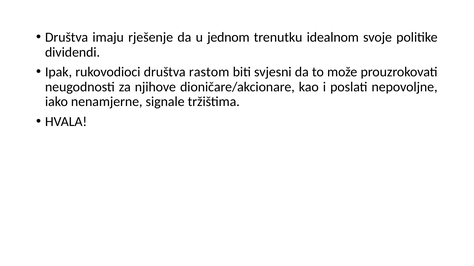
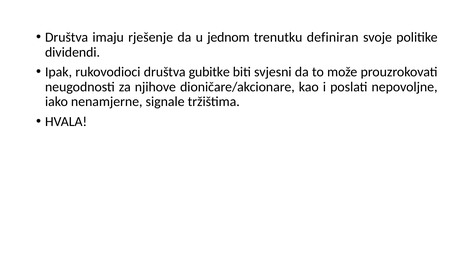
idealnom: idealnom -> definiran
rastom: rastom -> gubitke
